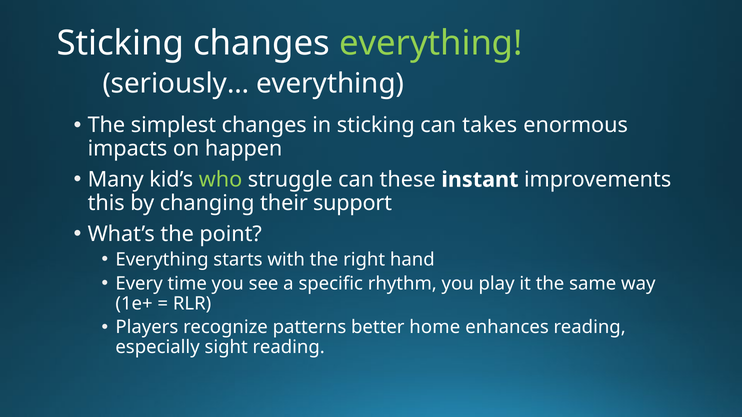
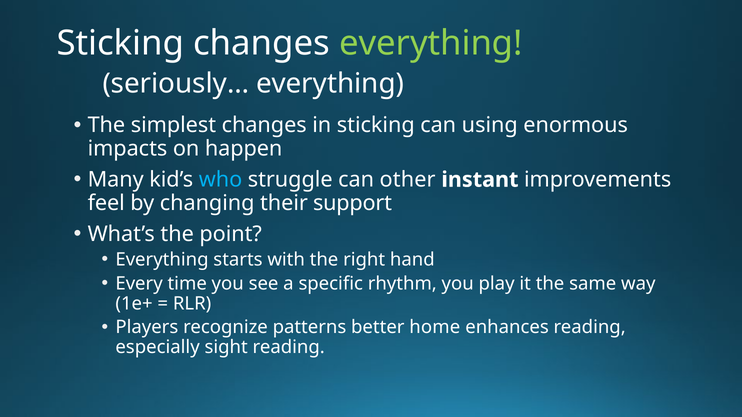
takes: takes -> using
who colour: light green -> light blue
these: these -> other
this: this -> feel
